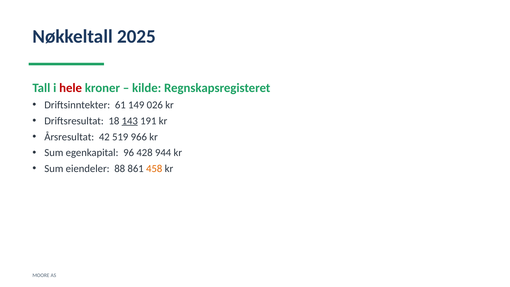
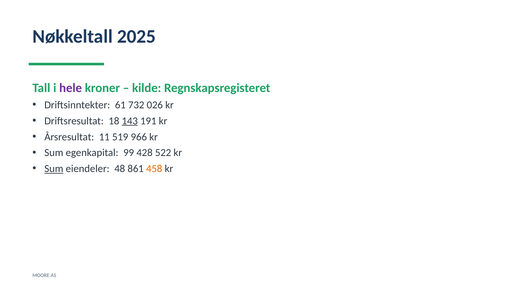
hele colour: red -> purple
149: 149 -> 732
42: 42 -> 11
96: 96 -> 99
944: 944 -> 522
Sum at (54, 169) underline: none -> present
88: 88 -> 48
